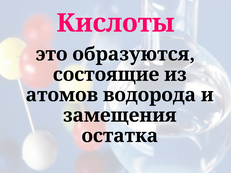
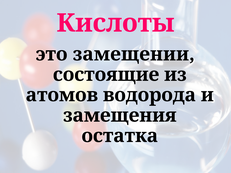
образуются: образуются -> замещении
